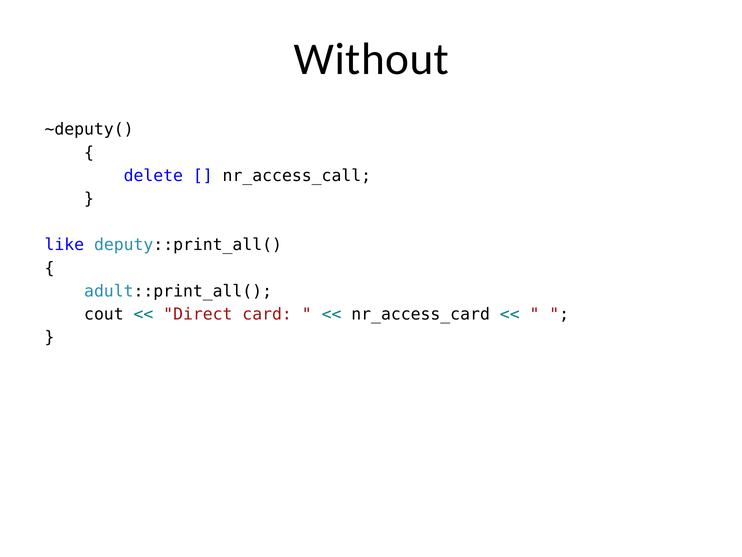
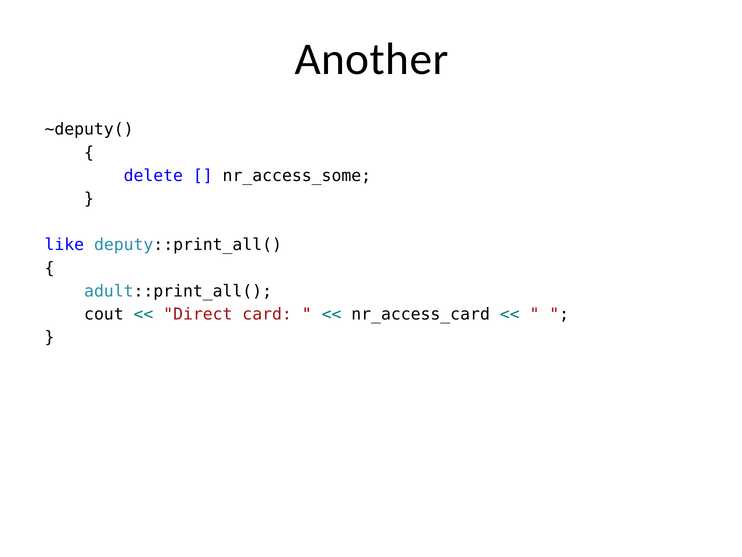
Without: Without -> Another
nr_access_call: nr_access_call -> nr_access_some
